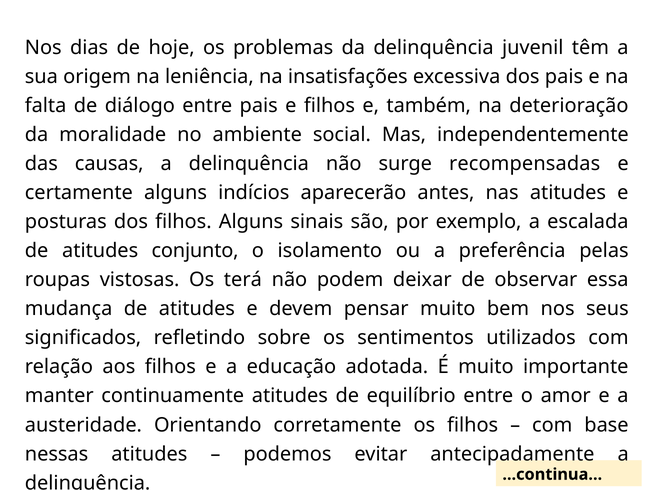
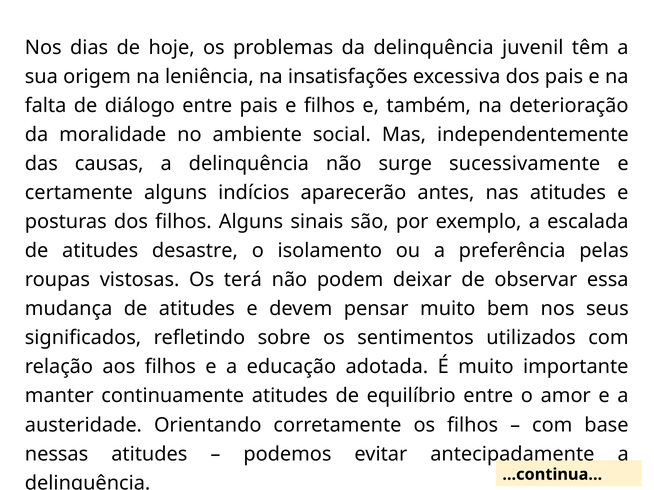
recompensadas: recompensadas -> sucessivamente
conjunto: conjunto -> desastre
